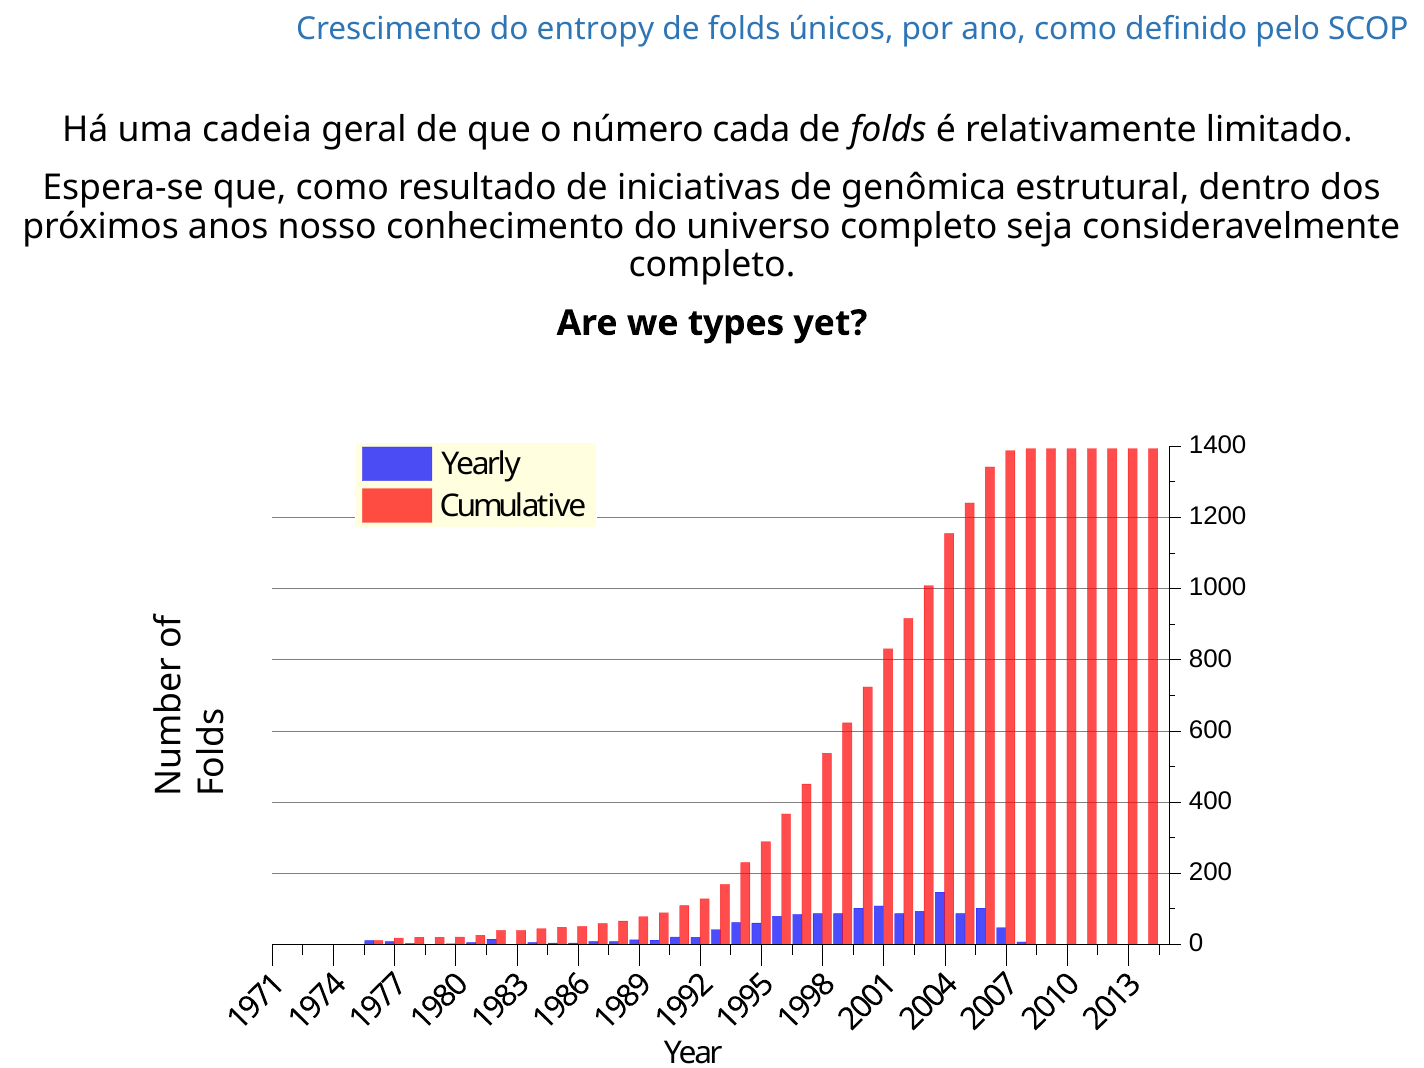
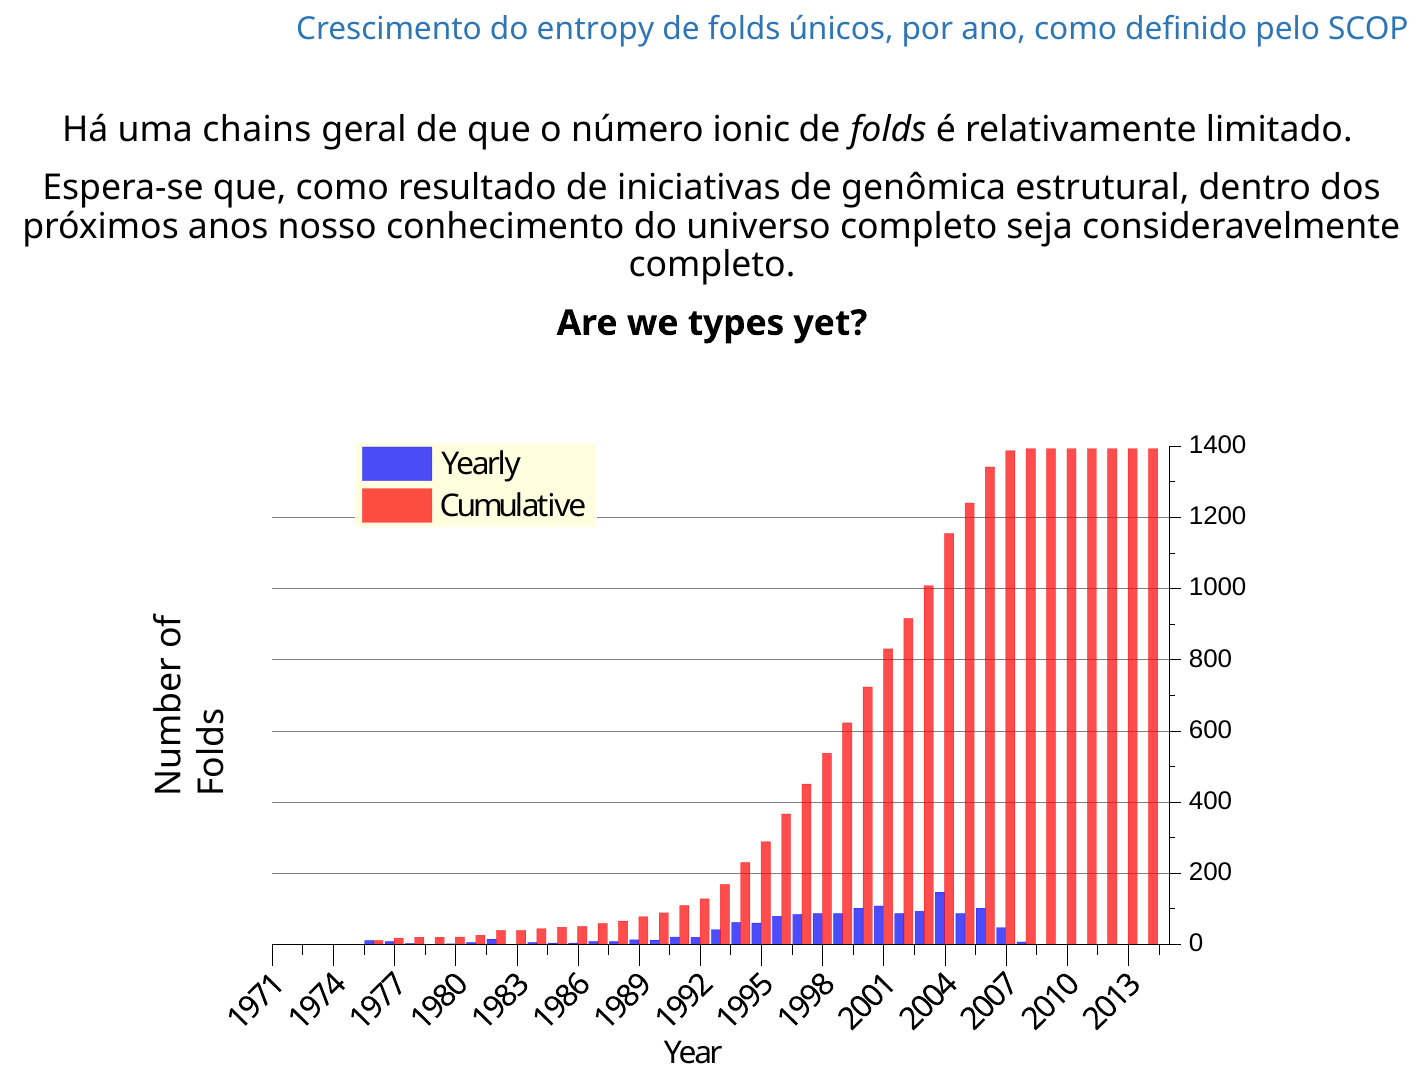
cadeia: cadeia -> chains
cada: cada -> ionic
